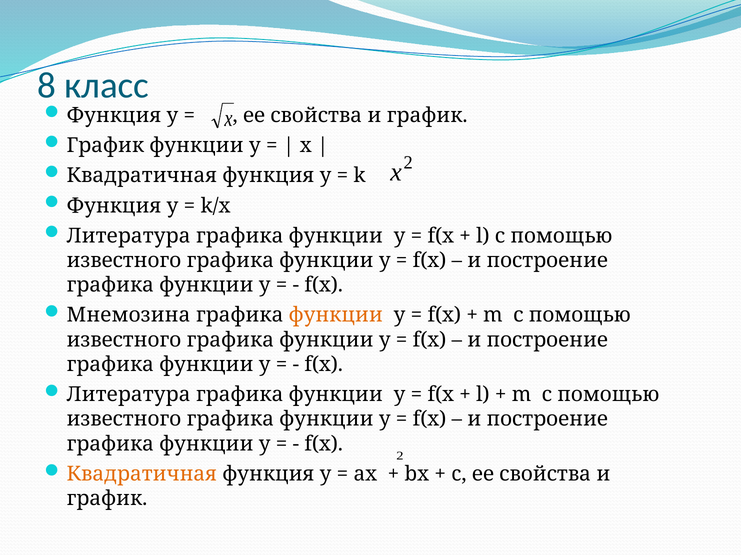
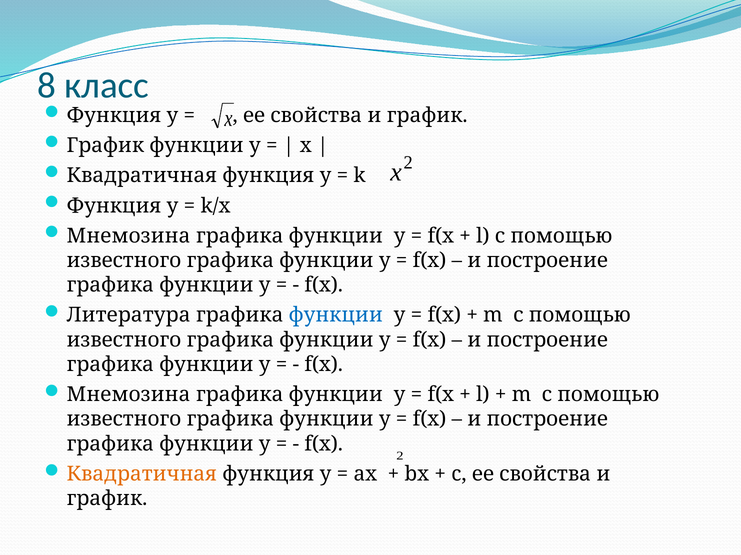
Литература at (129, 236): Литература -> Мнемозина
Мнемозина: Мнемозина -> Литература
функции at (336, 316) colour: orange -> blue
Литература at (129, 395): Литература -> Мнемозина
